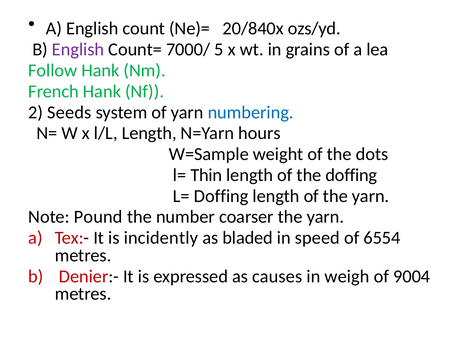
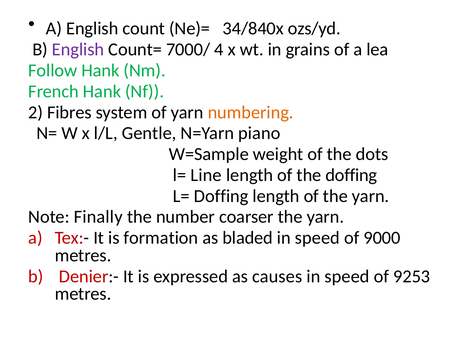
20/840x: 20/840x -> 34/840x
5: 5 -> 4
Seeds: Seeds -> Fibres
numbering colour: blue -> orange
l/L Length: Length -> Gentle
hours: hours -> piano
Thin: Thin -> Line
Pound: Pound -> Finally
incidently: incidently -> formation
6554: 6554 -> 9000
weigh at (347, 277): weigh -> speed
9004: 9004 -> 9253
